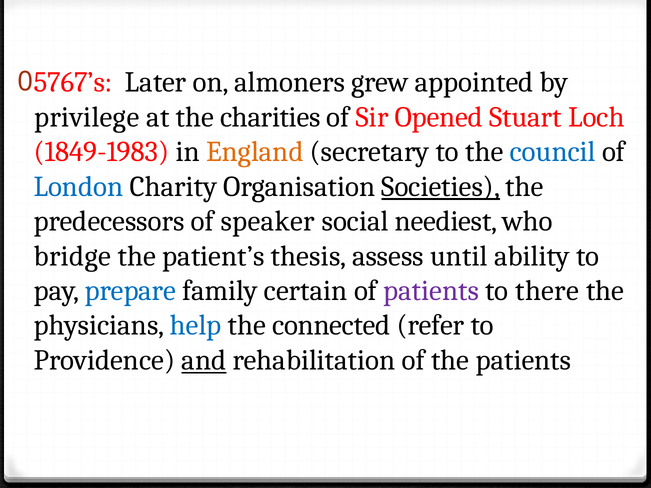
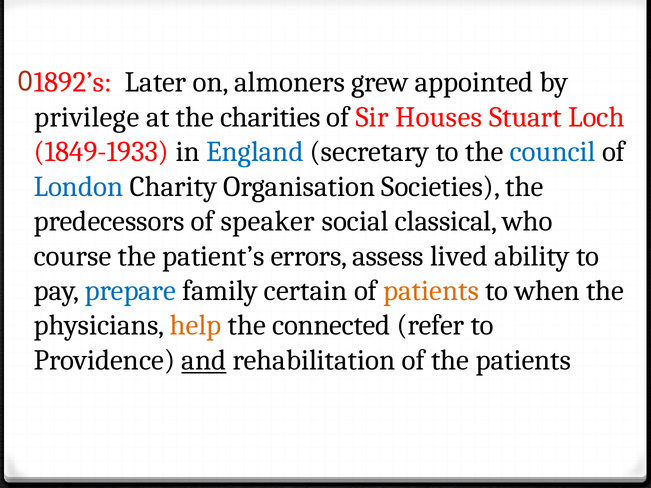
5767’s: 5767’s -> 1892’s
Opened: Opened -> Houses
1849-1983: 1849-1983 -> 1849-1933
England colour: orange -> blue
Societies underline: present -> none
neediest: neediest -> classical
bridge: bridge -> course
thesis: thesis -> errors
until: until -> lived
patients at (431, 291) colour: purple -> orange
there: there -> when
help colour: blue -> orange
